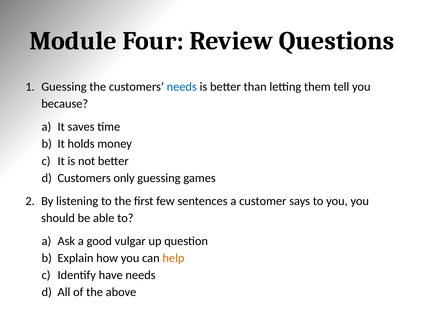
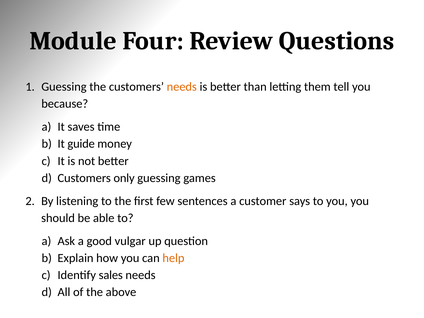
needs at (182, 87) colour: blue -> orange
holds: holds -> guide
have: have -> sales
